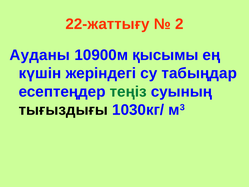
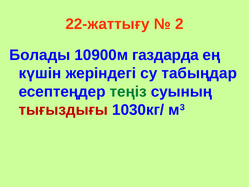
Ауданы: Ауданы -> Болады
қысымы: қысымы -> газдарда
тығыздығы colour: black -> red
